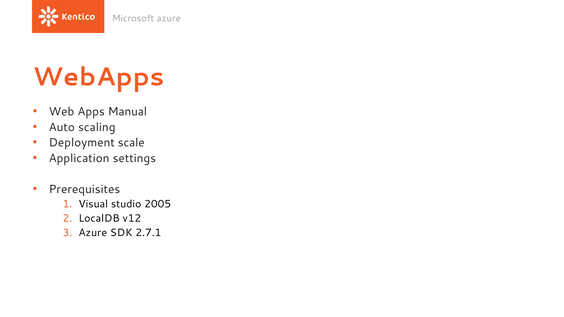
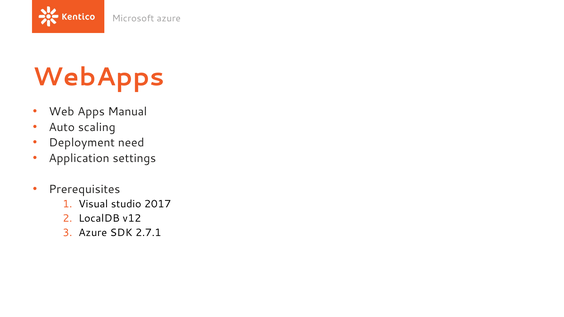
scale: scale -> need
2005: 2005 -> 2017
